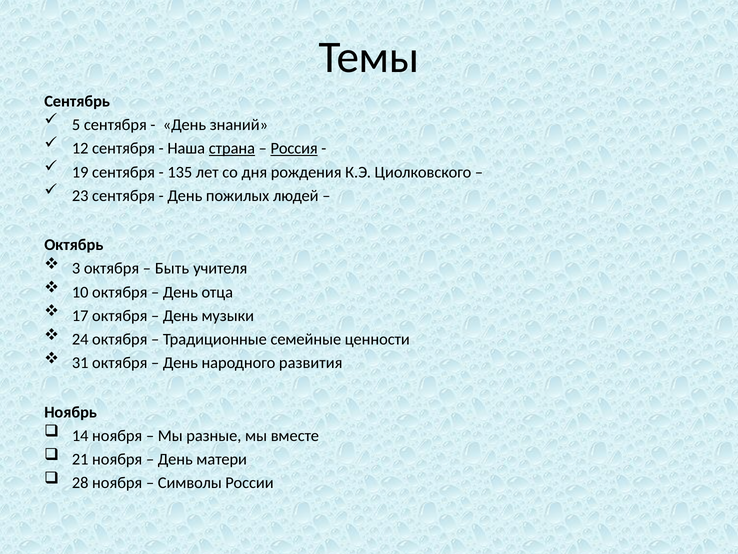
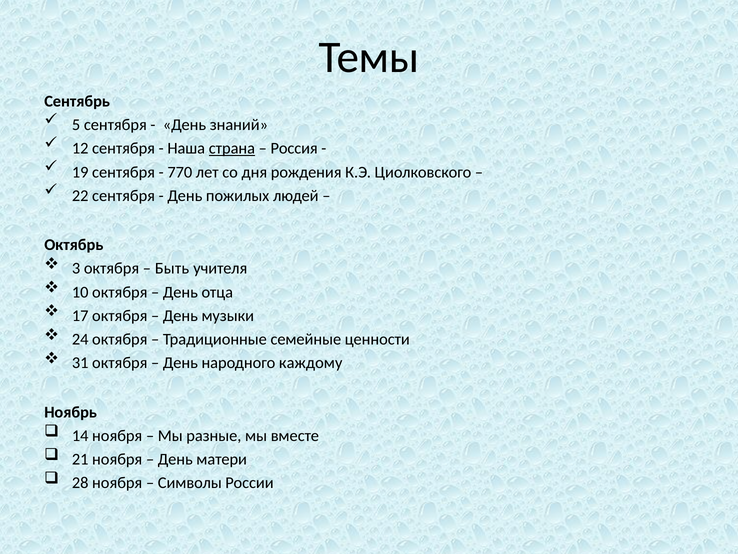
Россия underline: present -> none
135: 135 -> 770
23: 23 -> 22
развития: развития -> каждому
